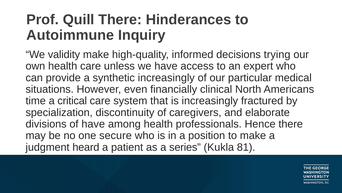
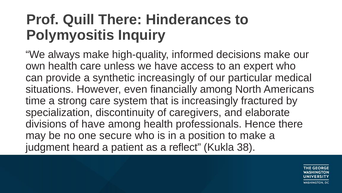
Autoimmune: Autoimmune -> Polymyositis
validity: validity -> always
decisions trying: trying -> make
financially clinical: clinical -> among
critical: critical -> strong
series: series -> reflect
81: 81 -> 38
